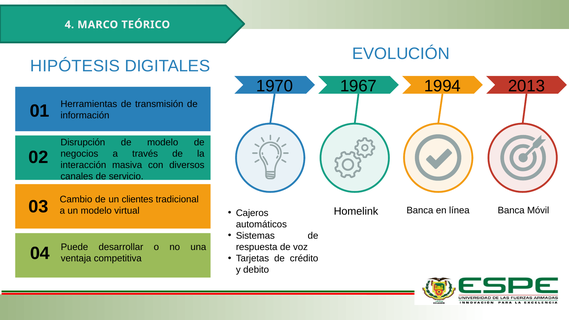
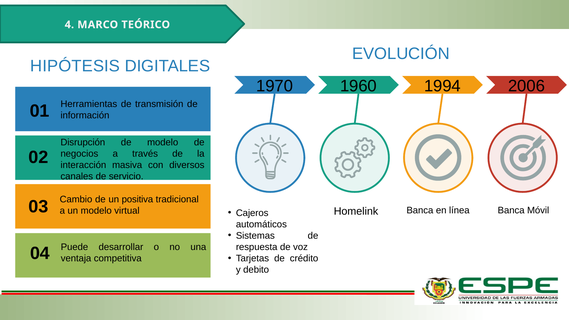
1967: 1967 -> 1960
2013: 2013 -> 2006
clientes: clientes -> positiva
